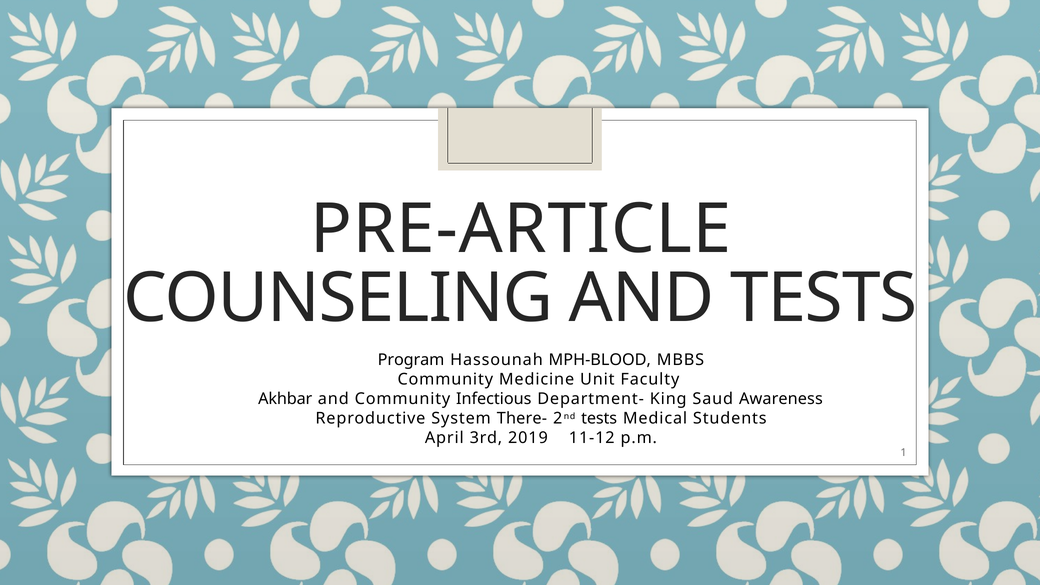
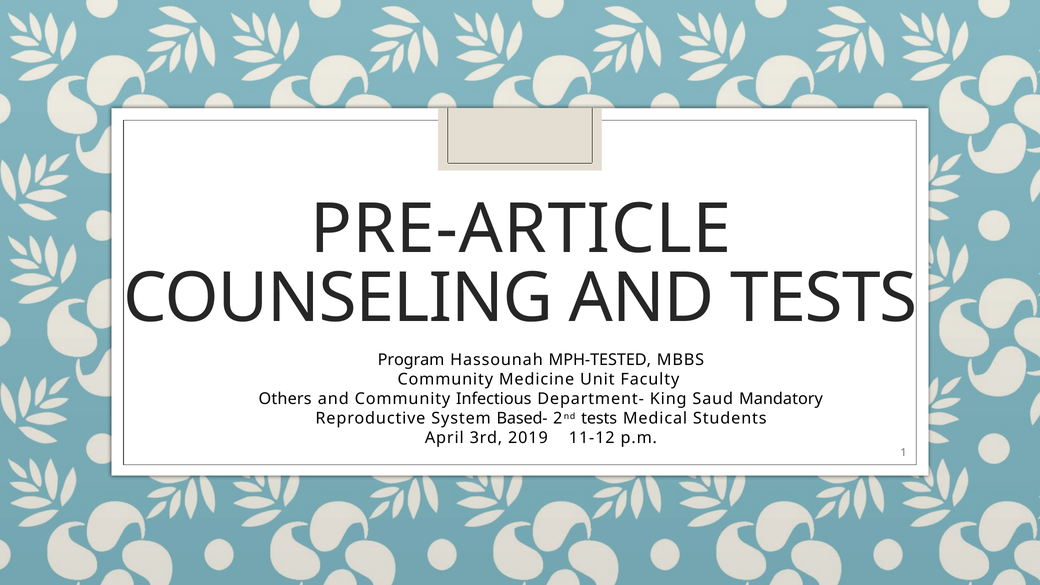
MPH-BLOOD: MPH-BLOOD -> MPH-TESTED
Akhbar: Akhbar -> Others
Awareness: Awareness -> Mandatory
There-: There- -> Based-
